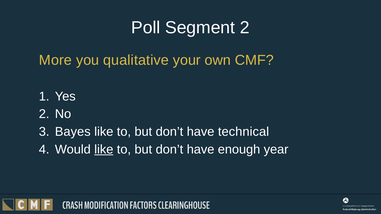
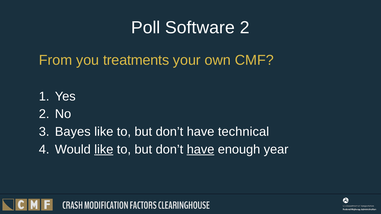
Segment: Segment -> Software
More: More -> From
qualitative: qualitative -> treatments
have at (201, 150) underline: none -> present
